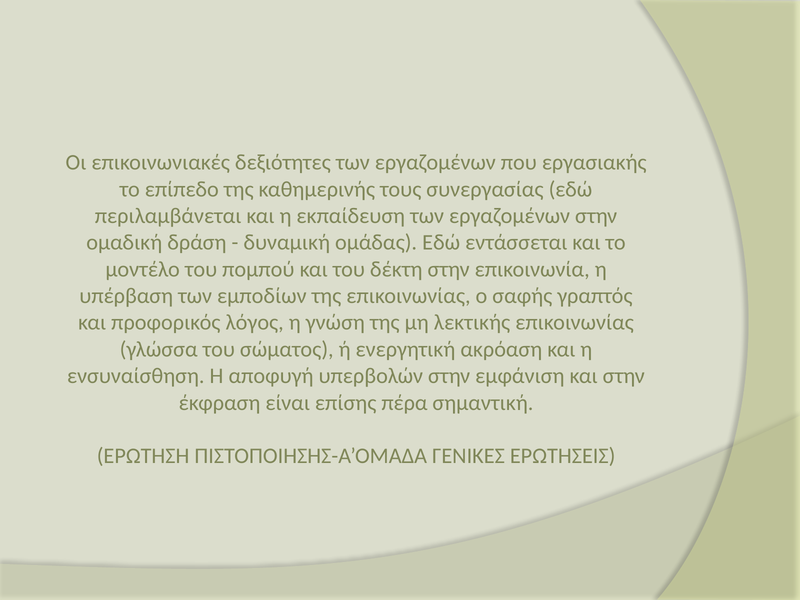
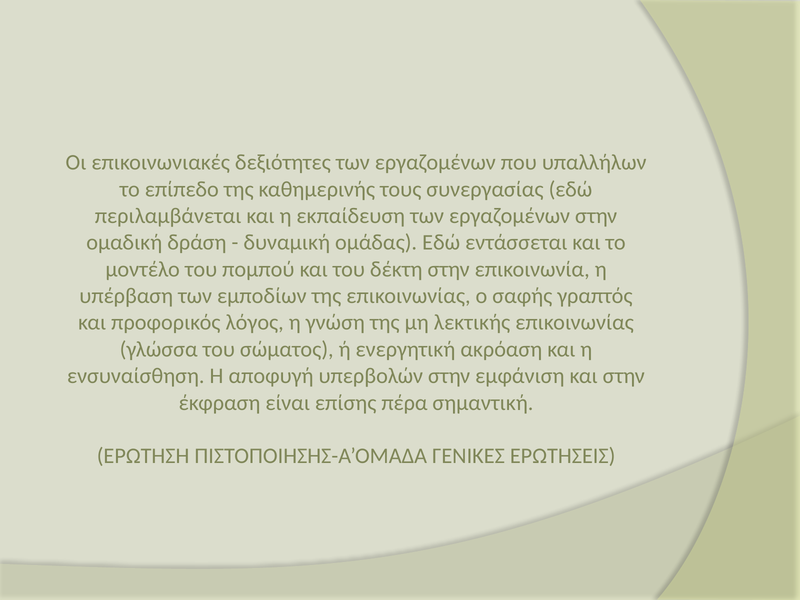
εργασιακής: εργασιακής -> υπαλλήλων
